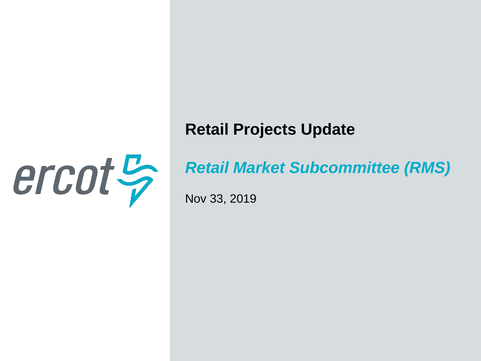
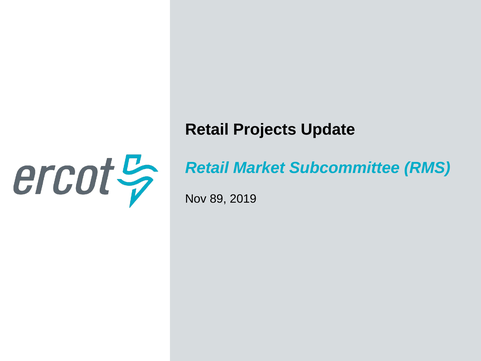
33: 33 -> 89
